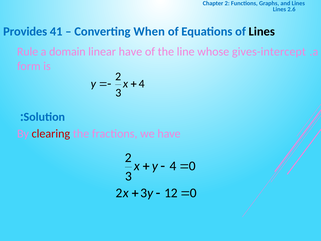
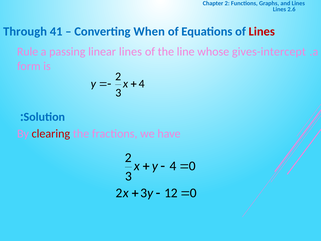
Provides: Provides -> Through
Lines at (262, 31) colour: black -> red
domain: domain -> passing
linear have: have -> lines
